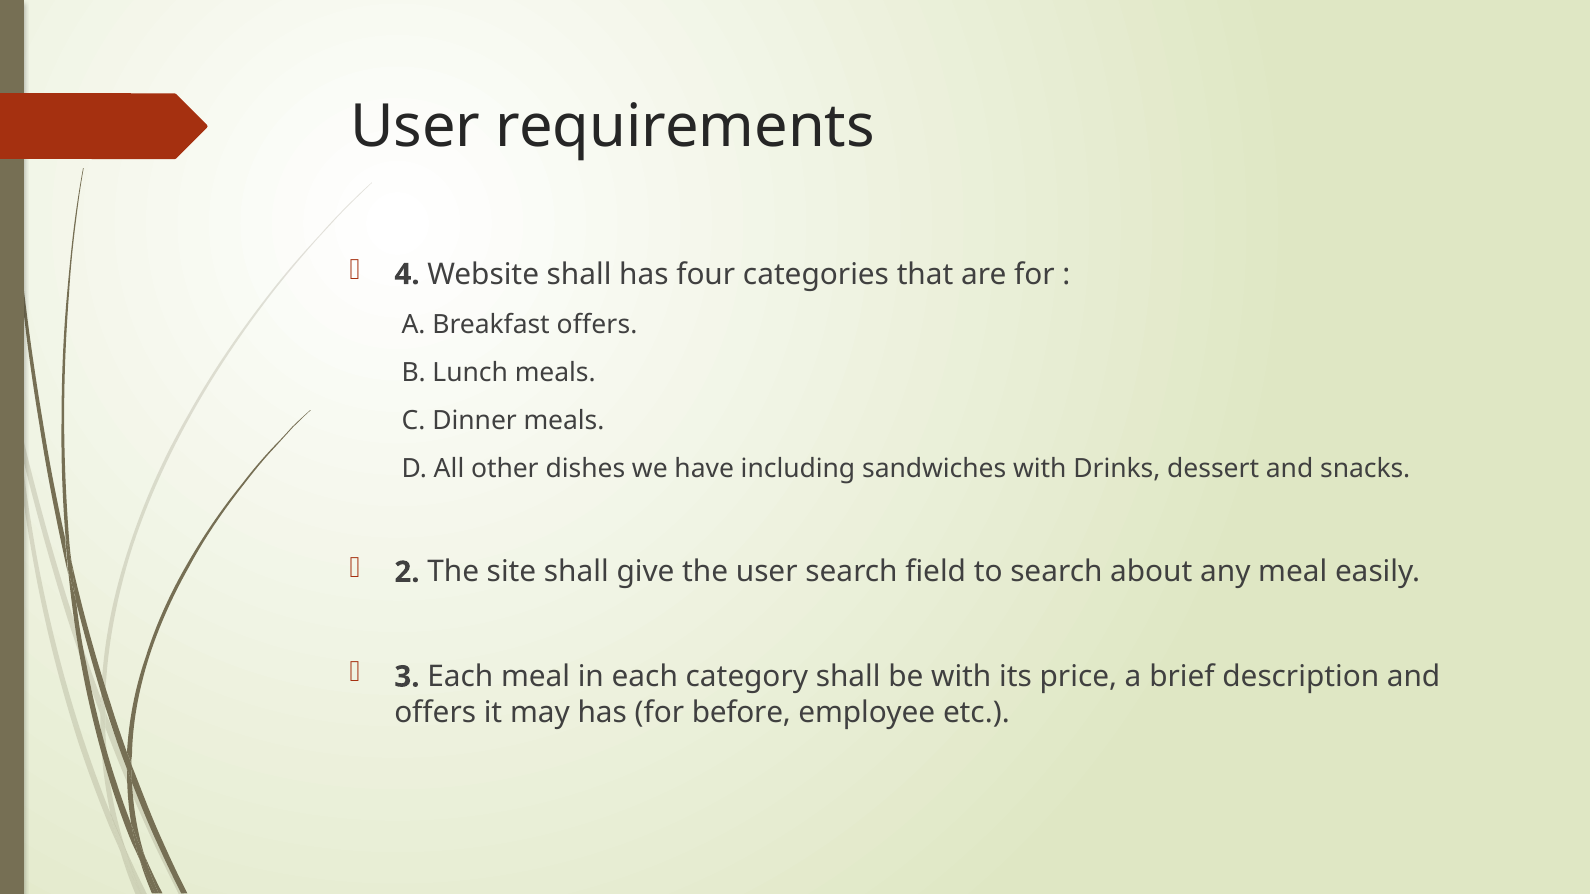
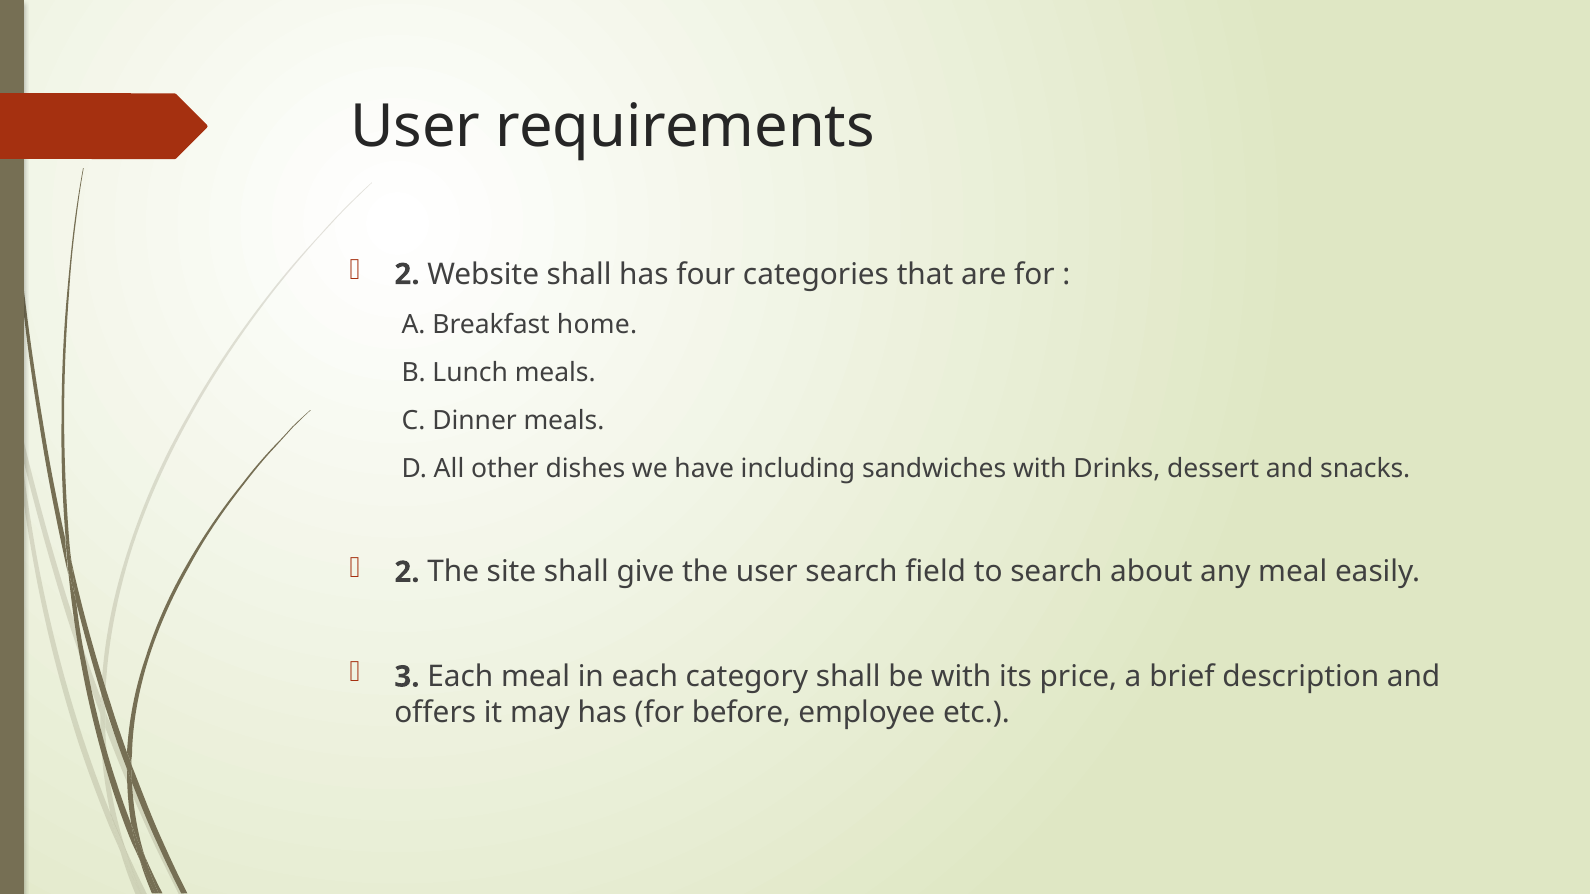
4 at (407, 274): 4 -> 2
Breakfast offers: offers -> home
